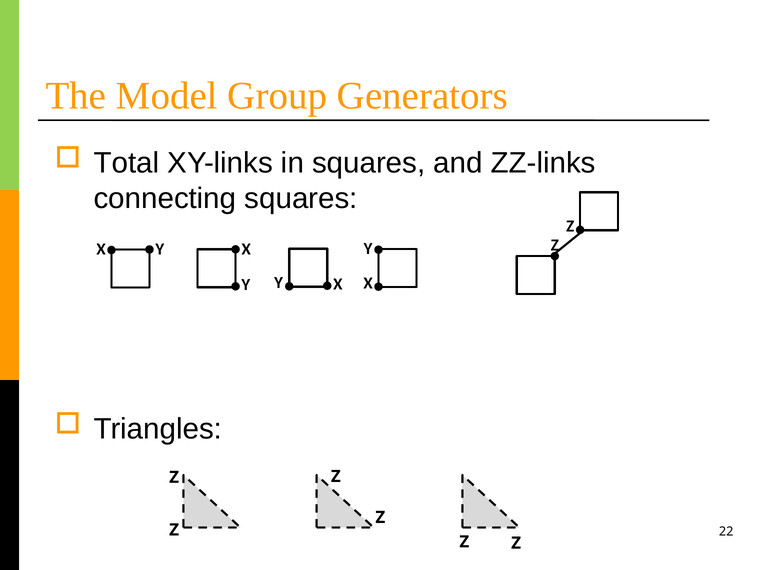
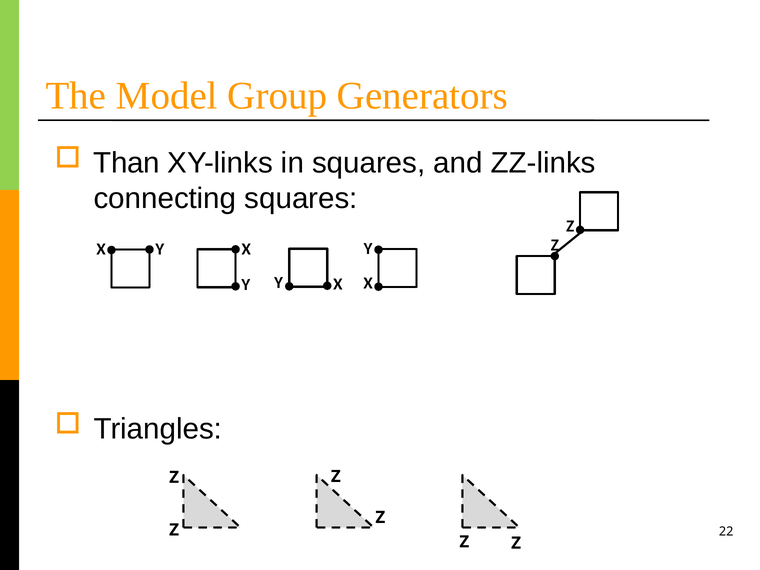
Total: Total -> Than
